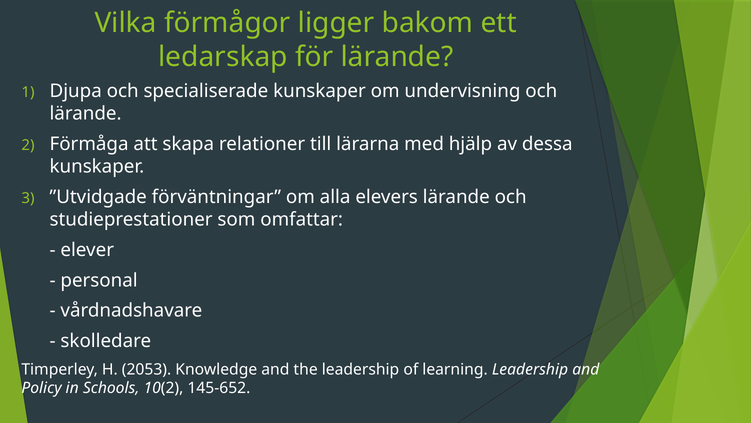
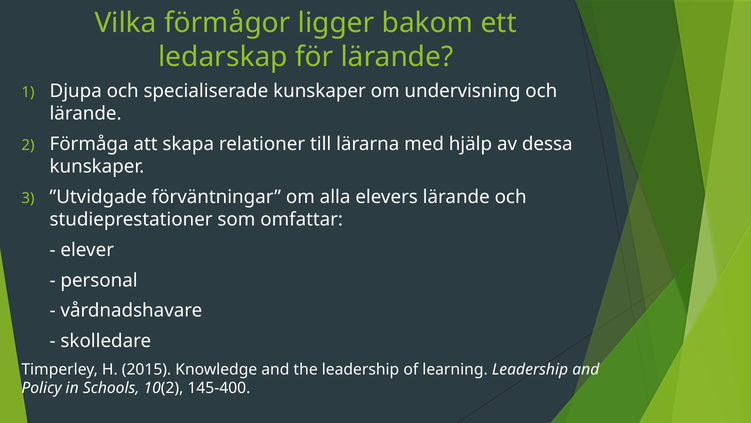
2053: 2053 -> 2015
145-652: 145-652 -> 145-400
